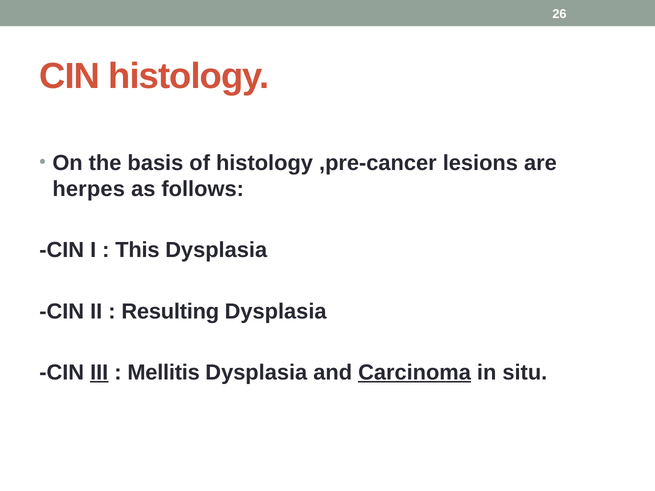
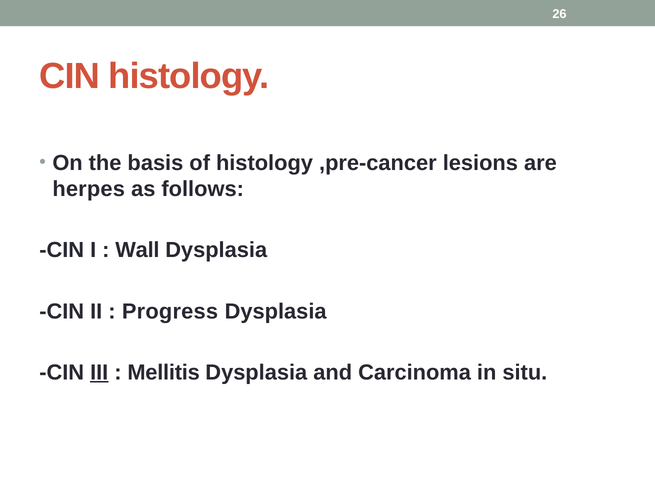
This: This -> Wall
Resulting: Resulting -> Progress
Carcinoma underline: present -> none
